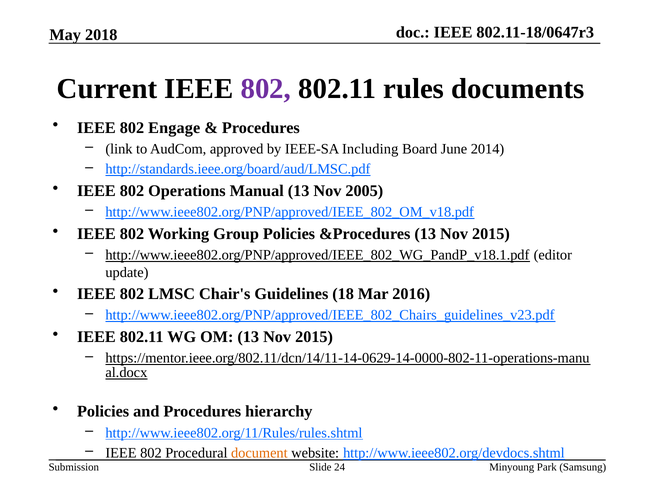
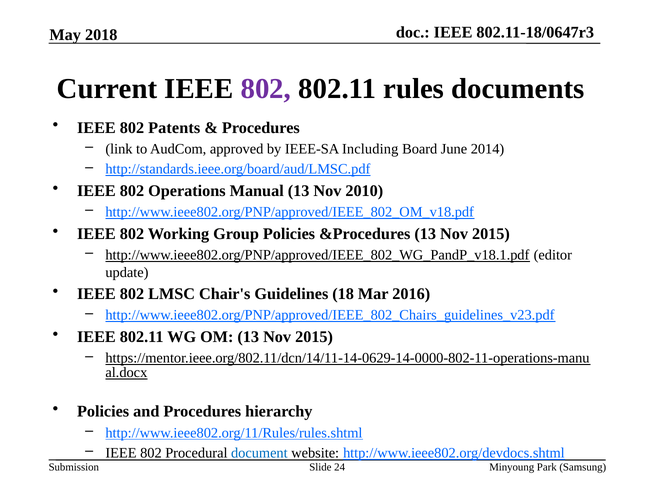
Engage: Engage -> Patents
2005: 2005 -> 2010
document colour: orange -> blue
